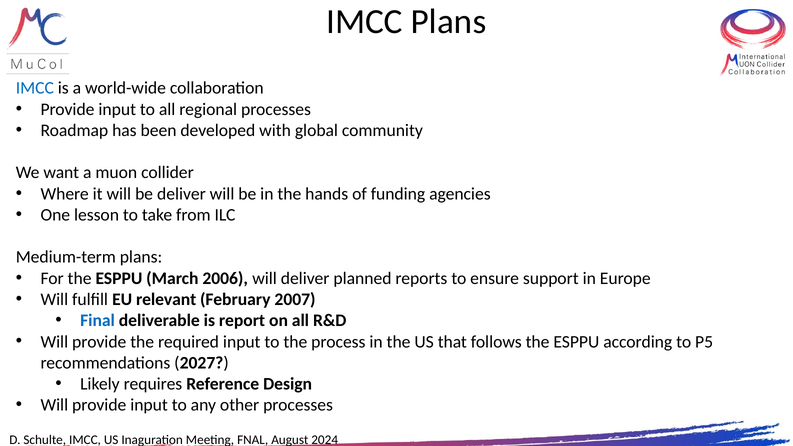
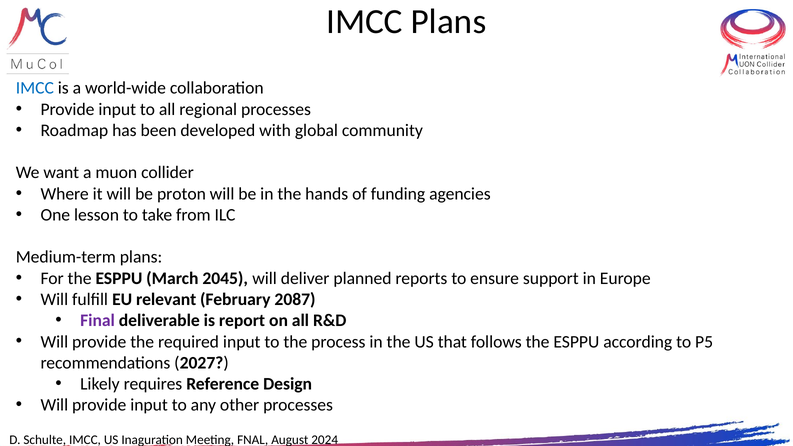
be deliver: deliver -> proton
2006: 2006 -> 2045
2007: 2007 -> 2087
Final colour: blue -> purple
